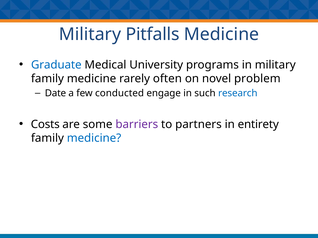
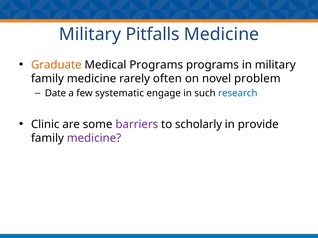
Graduate colour: blue -> orange
Medical University: University -> Programs
conducted: conducted -> systematic
Costs: Costs -> Clinic
partners: partners -> scholarly
entirety: entirety -> provide
medicine at (94, 138) colour: blue -> purple
